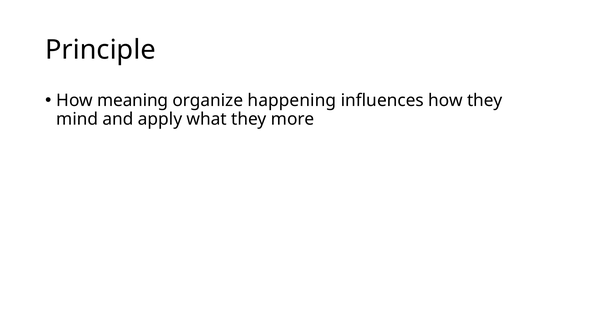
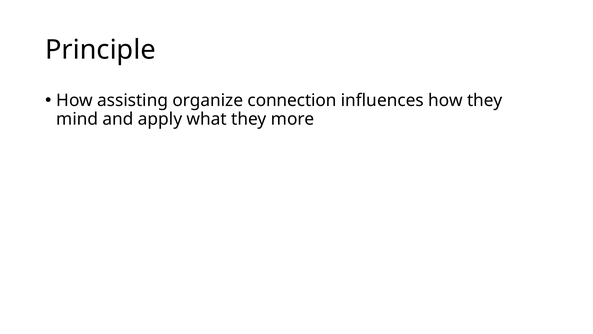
meaning: meaning -> assisting
happening: happening -> connection
